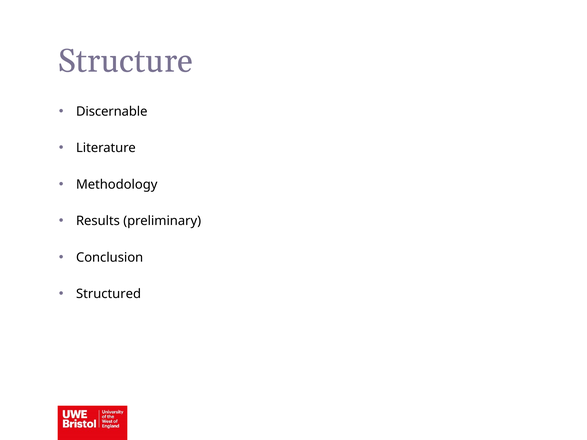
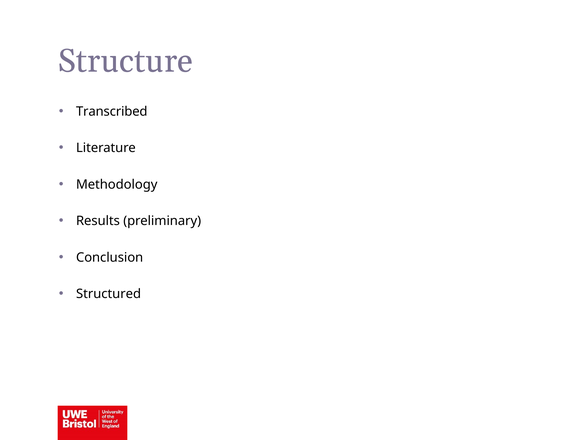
Discernable: Discernable -> Transcribed
